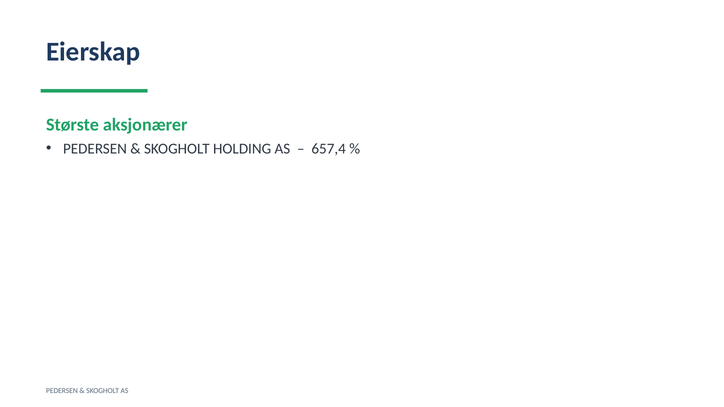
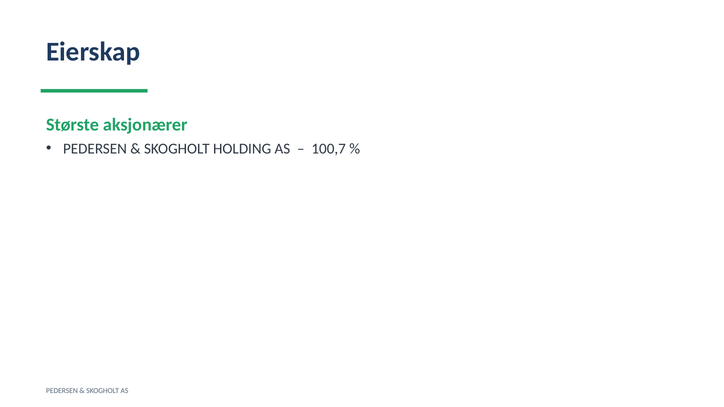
657,4: 657,4 -> 100,7
